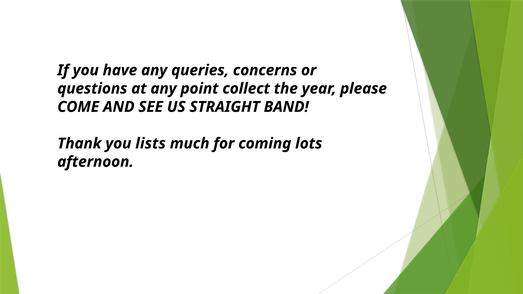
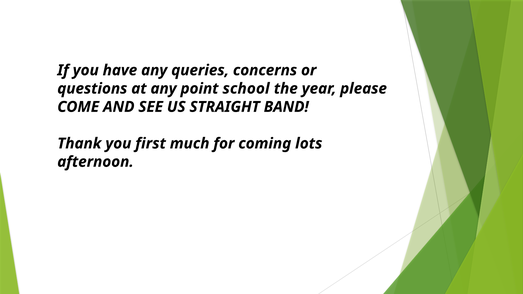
collect: collect -> school
lists: lists -> first
